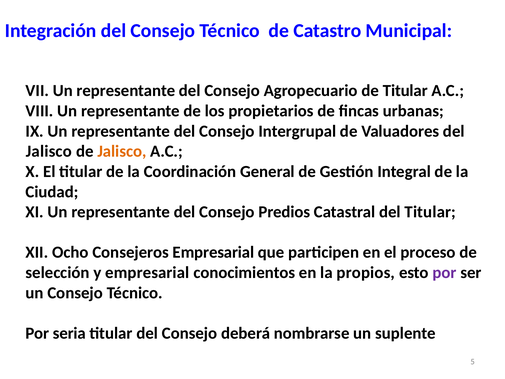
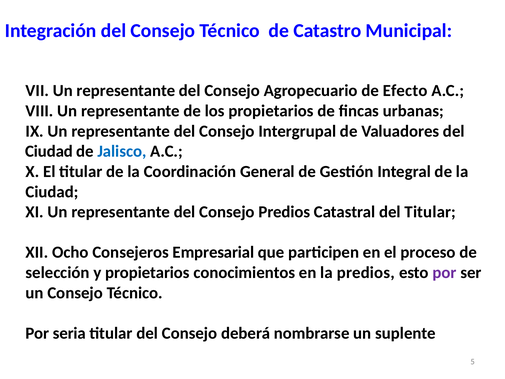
de Titular: Titular -> Efecto
Jalisco at (49, 151): Jalisco -> Ciudad
Jalisco at (122, 151) colour: orange -> blue
y empresarial: empresarial -> propietarios
la propios: propios -> predios
